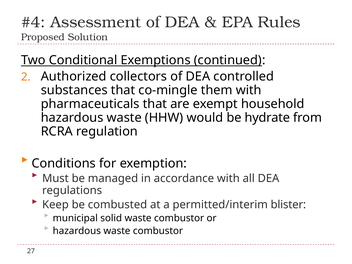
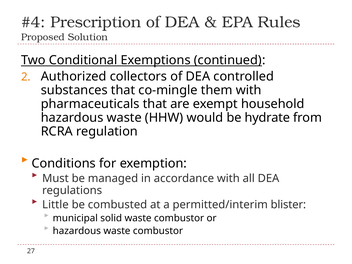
Assessment: Assessment -> Prescription
Keep: Keep -> Little
